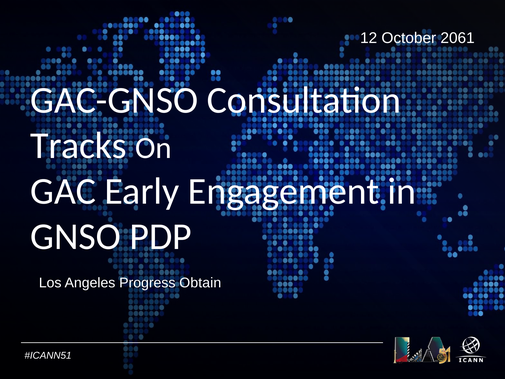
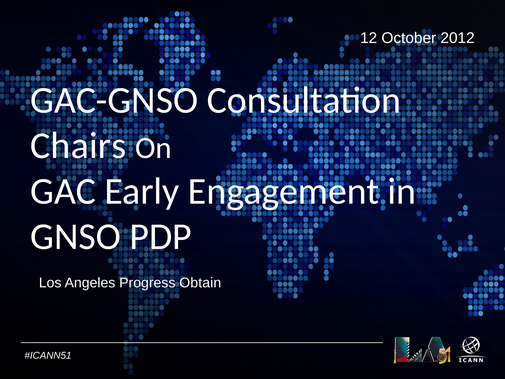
2061: 2061 -> 2012
Tracks: Tracks -> Chairs
